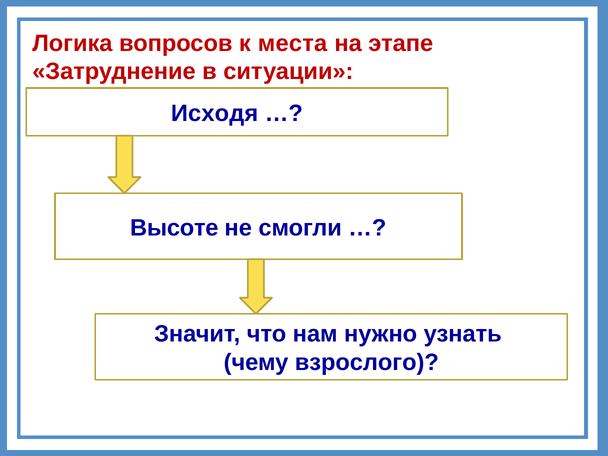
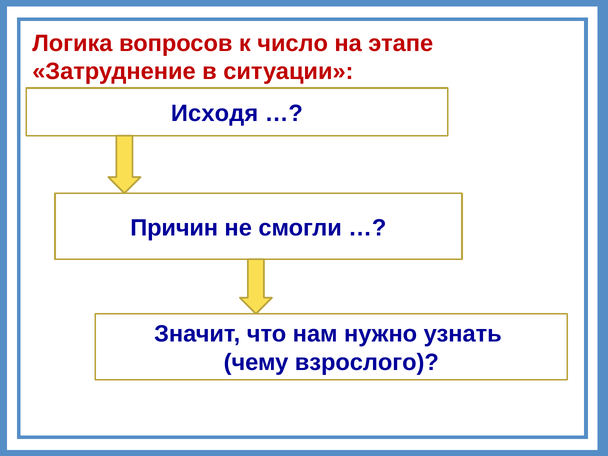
места: места -> число
Высоте: Высоте -> Причин
